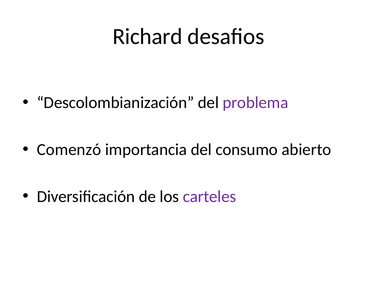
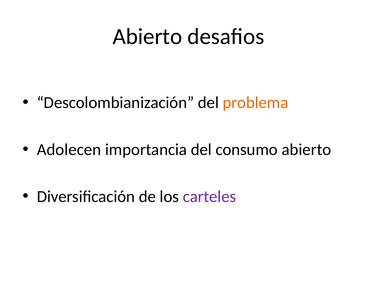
Richard at (147, 36): Richard -> Abierto
problema colour: purple -> orange
Comenzó: Comenzó -> Adolecen
